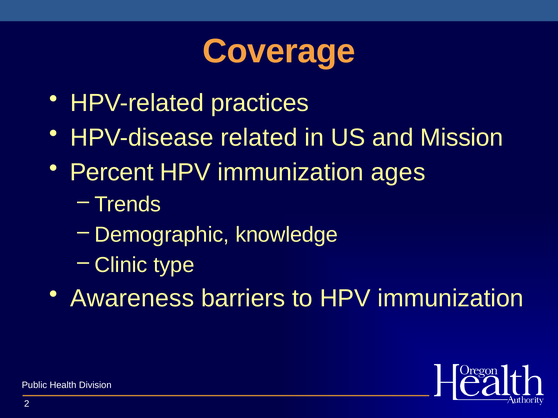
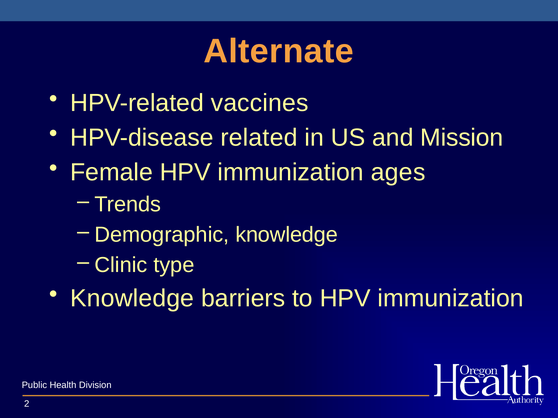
Coverage: Coverage -> Alternate
practices: practices -> vaccines
Percent: Percent -> Female
Awareness at (132, 299): Awareness -> Knowledge
